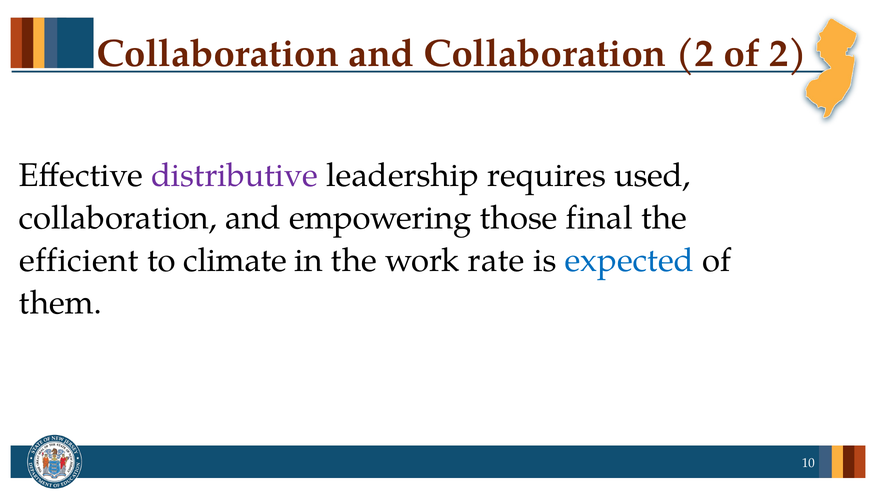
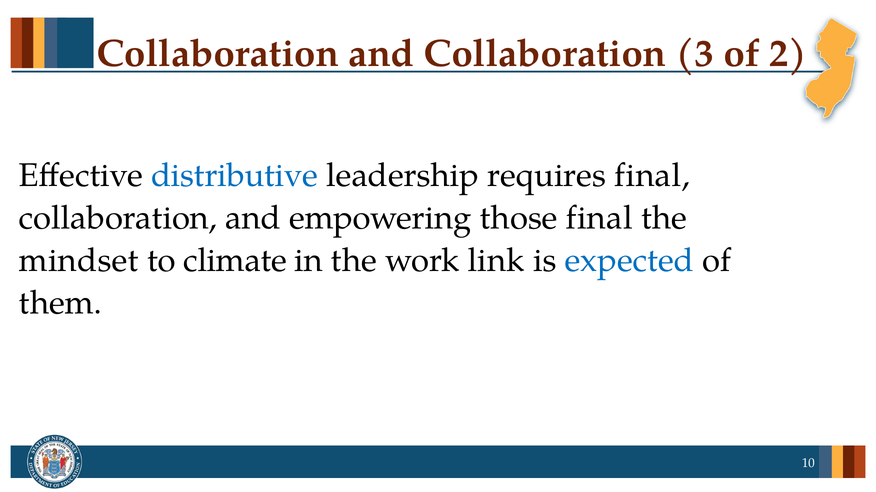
Collaboration 2: 2 -> 3
distributive colour: purple -> blue
requires used: used -> final
efficient: efficient -> mindset
rate: rate -> link
